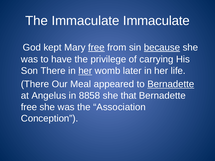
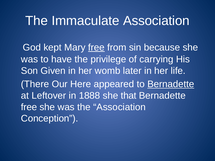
Immaculate Immaculate: Immaculate -> Association
because underline: present -> none
Son There: There -> Given
her at (85, 71) underline: present -> none
Meal: Meal -> Here
Angelus: Angelus -> Leftover
8858: 8858 -> 1888
